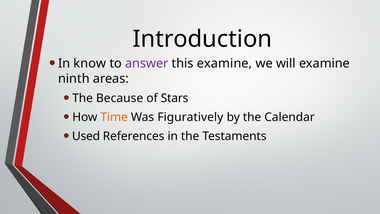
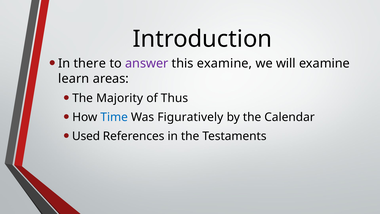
know: know -> there
ninth: ninth -> learn
Because: Because -> Majority
Stars: Stars -> Thus
Time colour: orange -> blue
